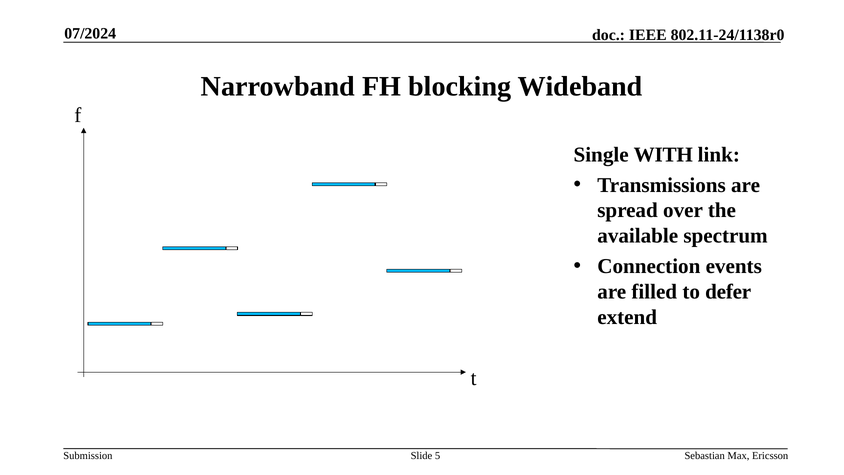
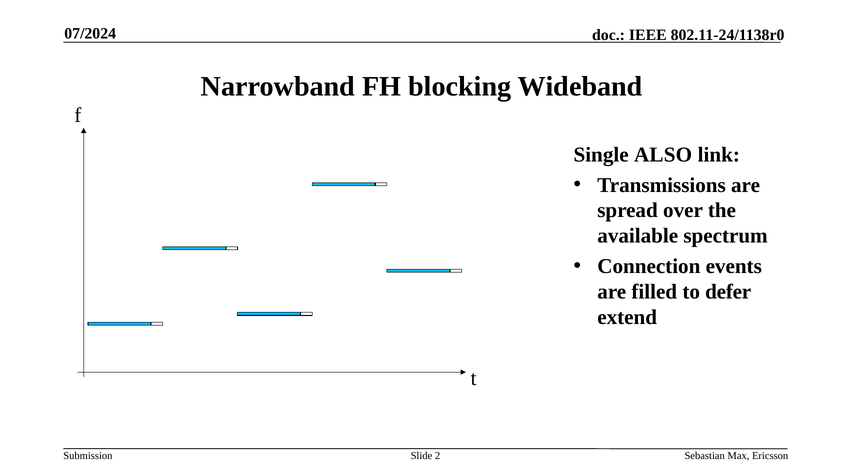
WITH: WITH -> ALSO
5: 5 -> 2
